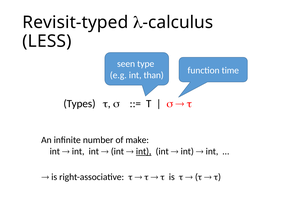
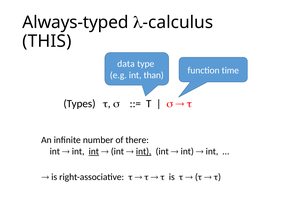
Revisit-typed: Revisit-typed -> Always-typed
LESS: LESS -> THIS
seen: seen -> data
make: make -> there
int at (94, 151) underline: none -> present
